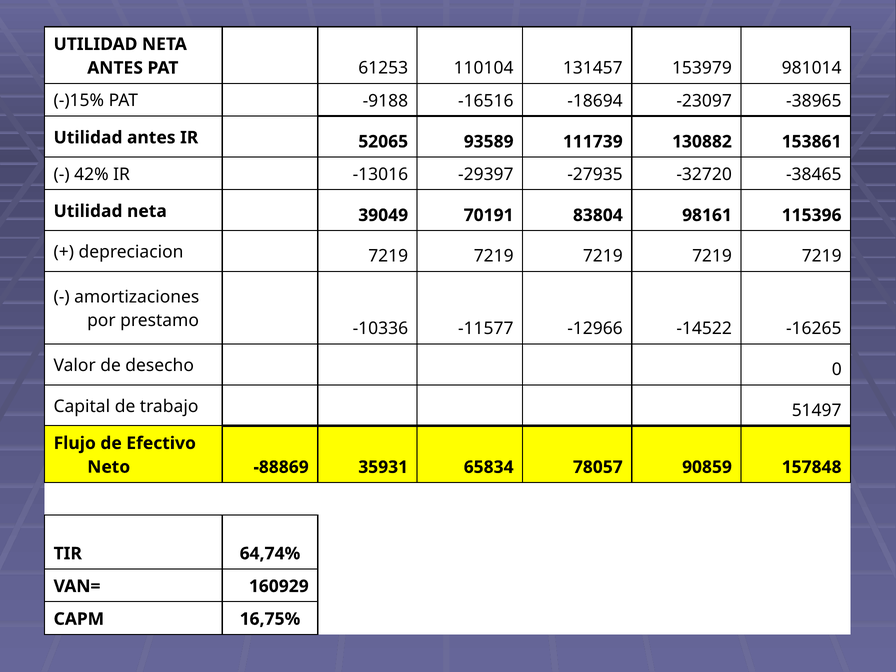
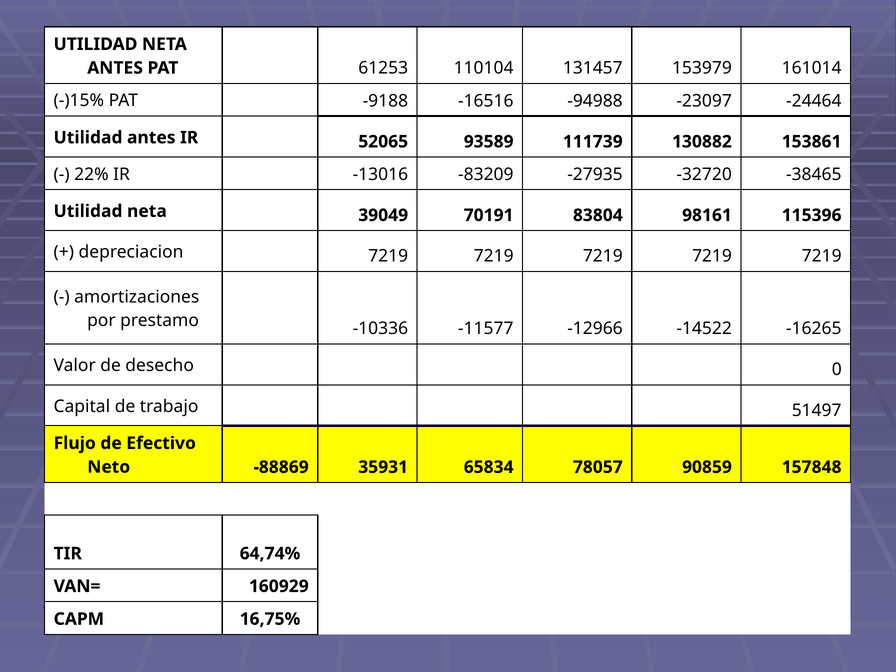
981014: 981014 -> 161014
-18694: -18694 -> -94988
-38965: -38965 -> -24464
42%: 42% -> 22%
-29397: -29397 -> -83209
